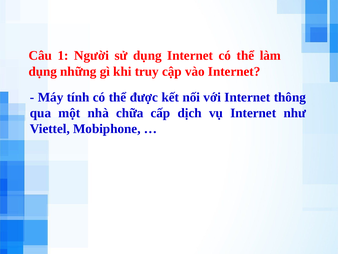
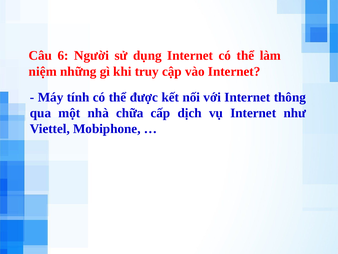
1: 1 -> 6
dụng at (43, 71): dụng -> niệm
